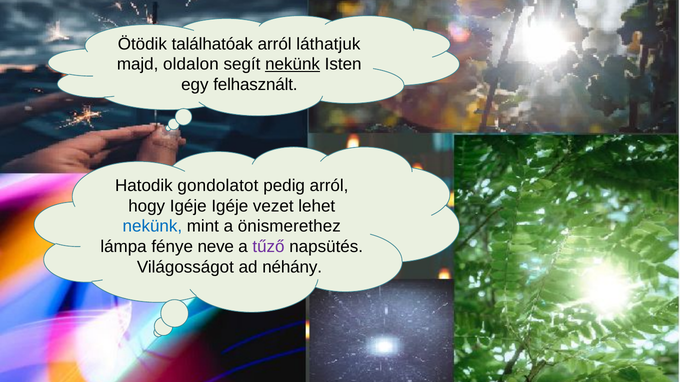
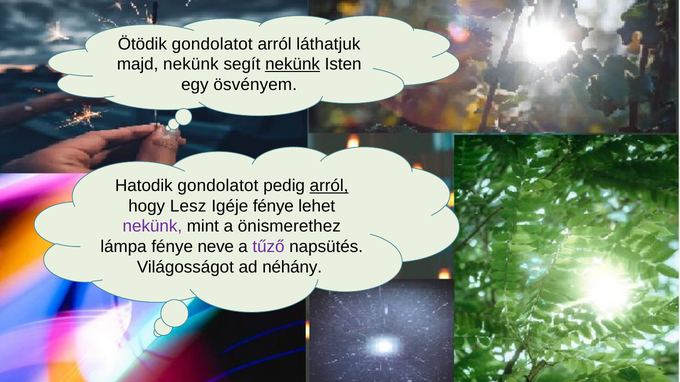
Ötödik találhatóak: találhatóak -> gondolatot
majd oldalon: oldalon -> nekünk
felhasznált: felhasznált -> ösvényem
arról at (329, 186) underline: none -> present
hogy Igéje: Igéje -> Lesz
Igéje vezet: vezet -> fénye
nekünk at (152, 227) colour: blue -> purple
